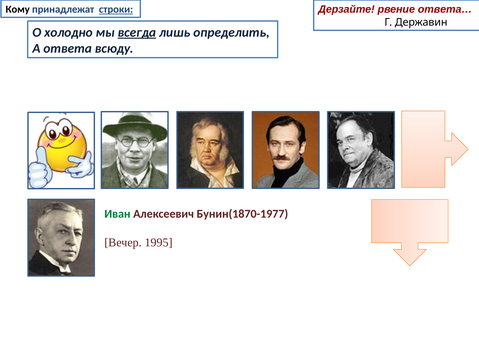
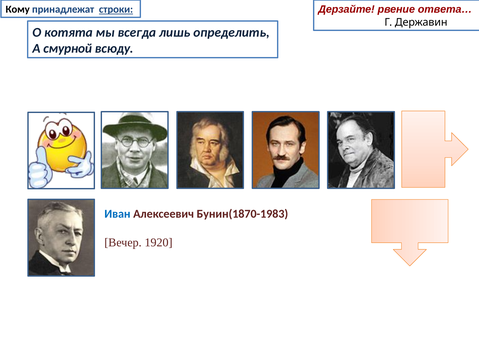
холодно: холодно -> котята
всегда underline: present -> none
ответа: ответа -> смурной
Иван colour: green -> blue
Бунин(1870-1977: Бунин(1870-1977 -> Бунин(1870-1983
1995: 1995 -> 1920
